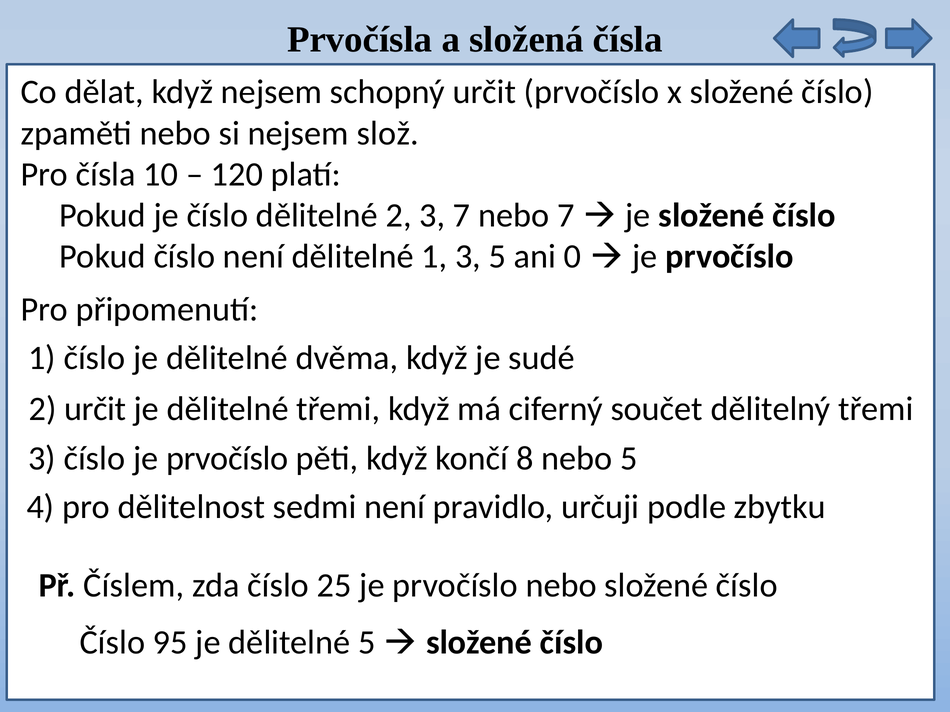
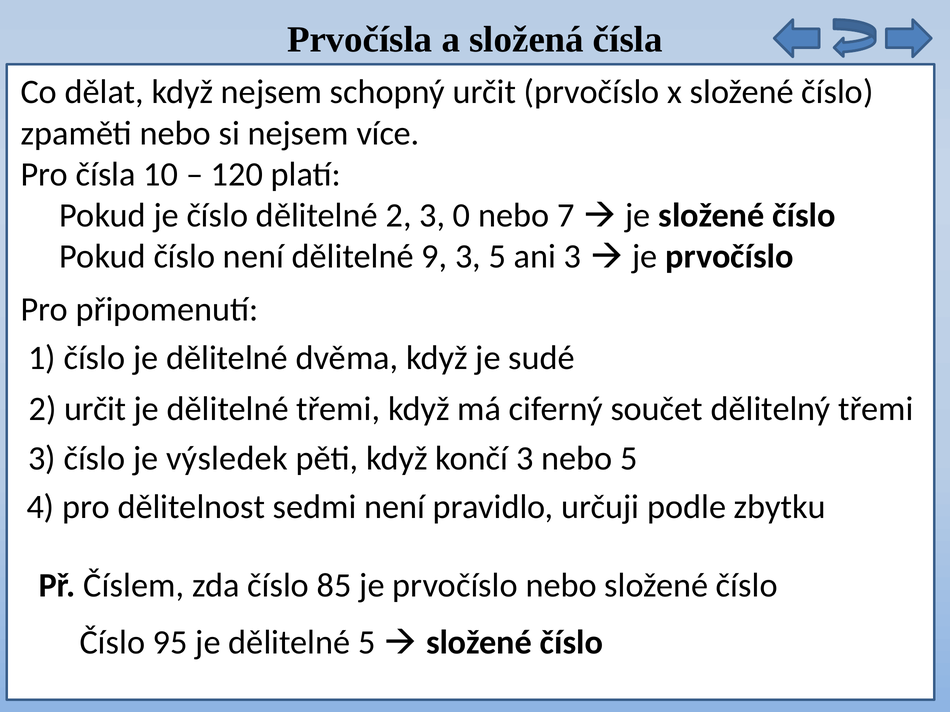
slož: slož -> více
3 7: 7 -> 0
dělitelné 1: 1 -> 9
ani 0: 0 -> 3
číslo je prvočíslo: prvočíslo -> výsledek
končí 8: 8 -> 3
25: 25 -> 85
